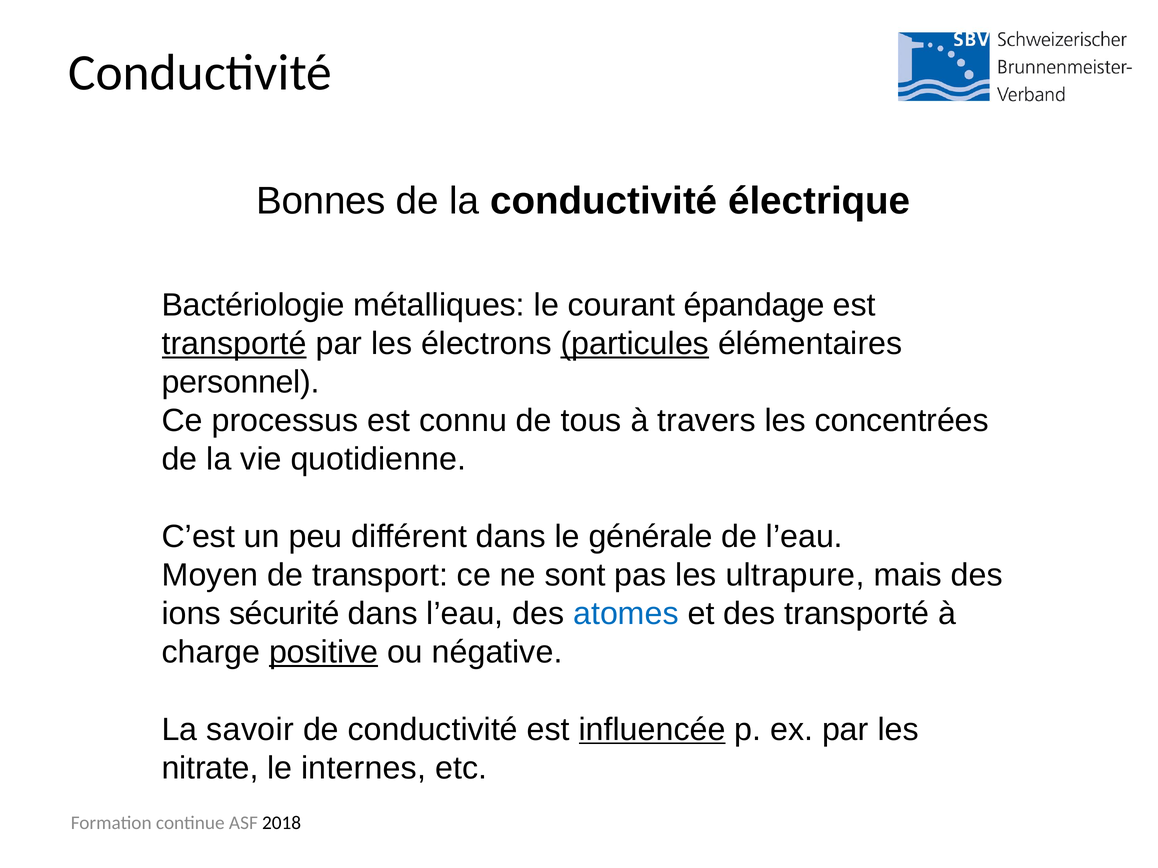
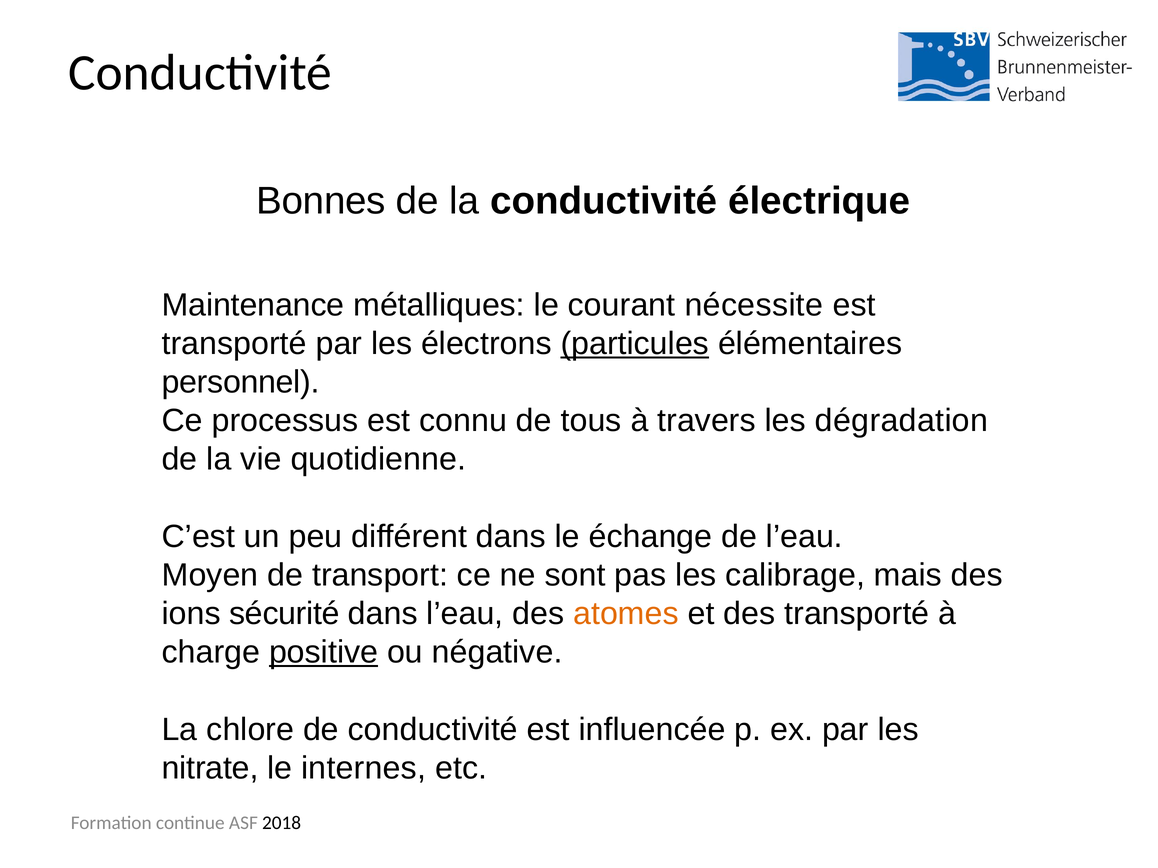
Bactériologie: Bactériologie -> Maintenance
épandage: épandage -> nécessite
transporté at (234, 344) underline: present -> none
concentrées: concentrées -> dégradation
générale: générale -> échange
ultrapure: ultrapure -> calibrage
atomes colour: blue -> orange
savoir: savoir -> chlore
influencée underline: present -> none
